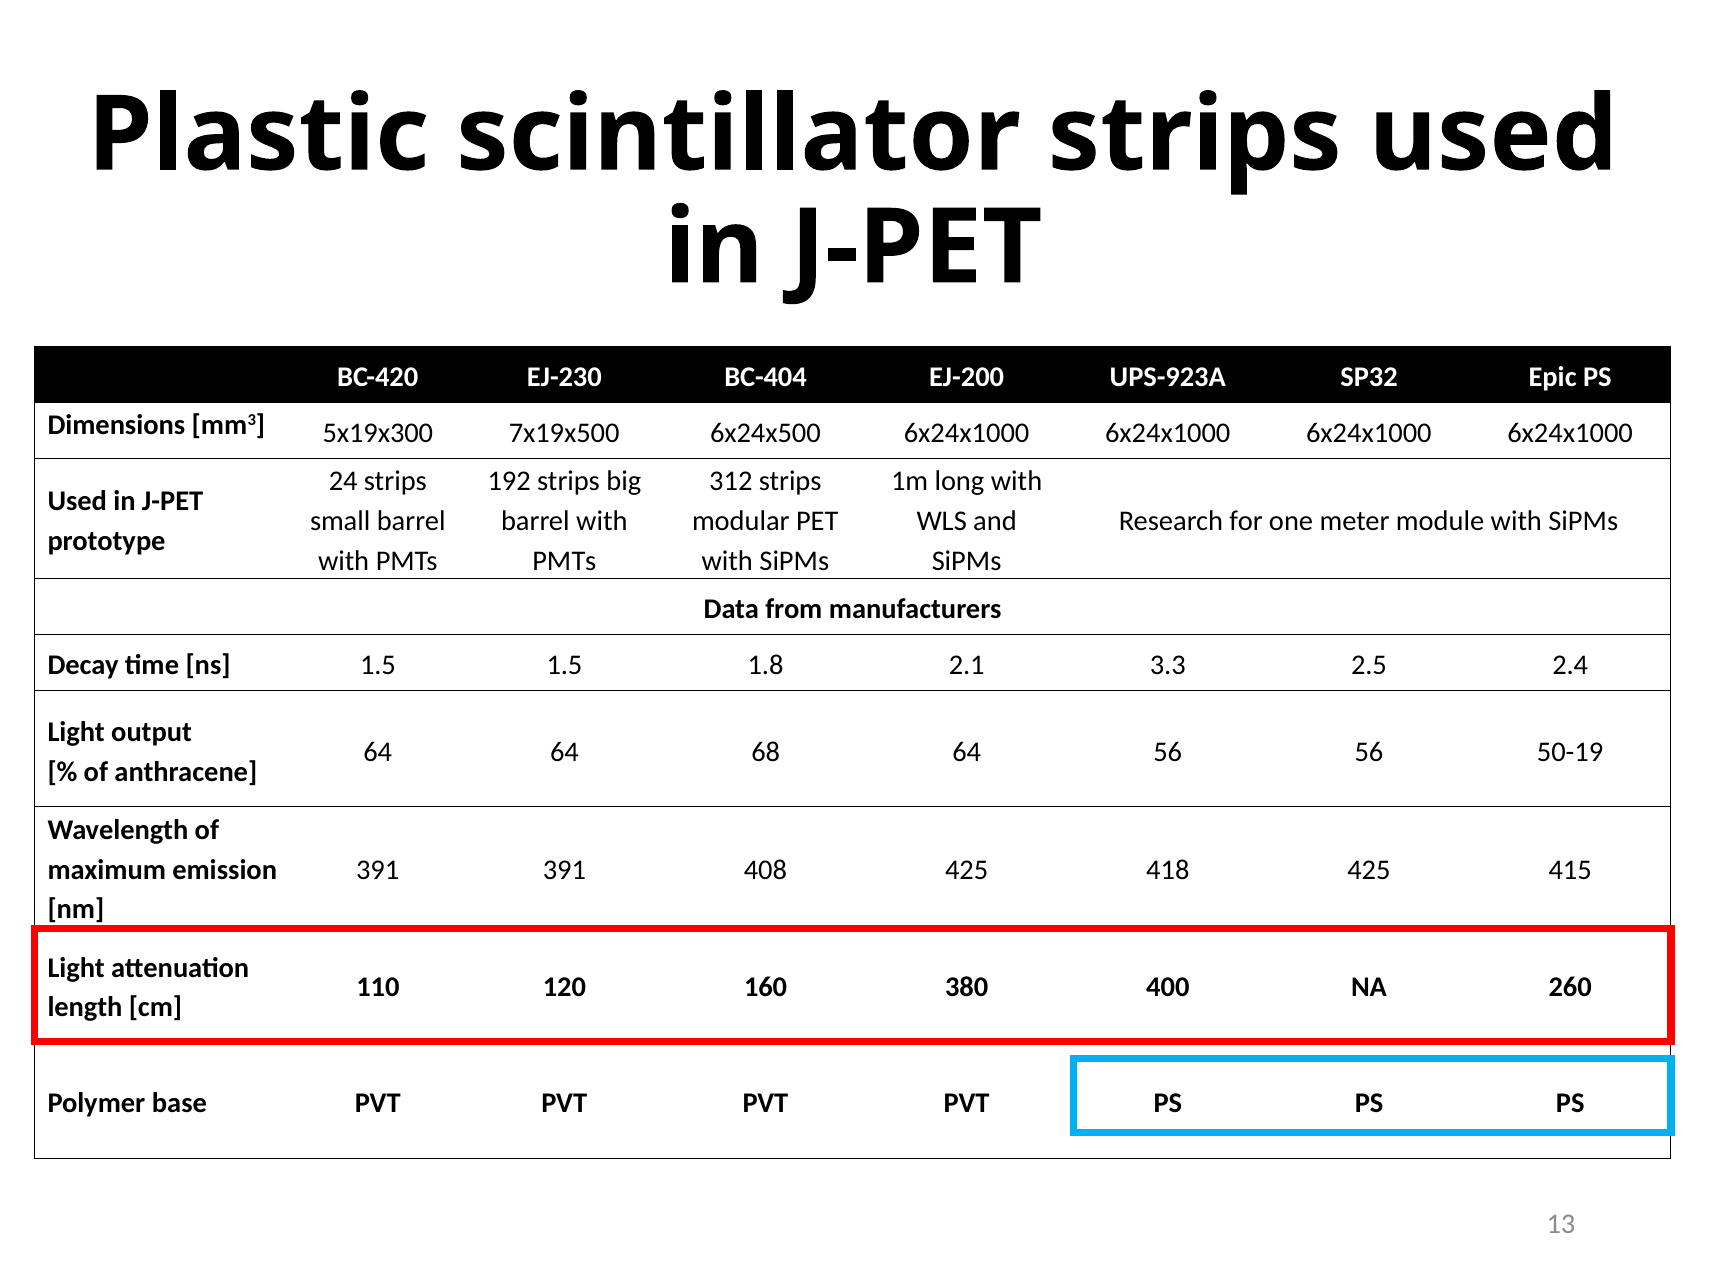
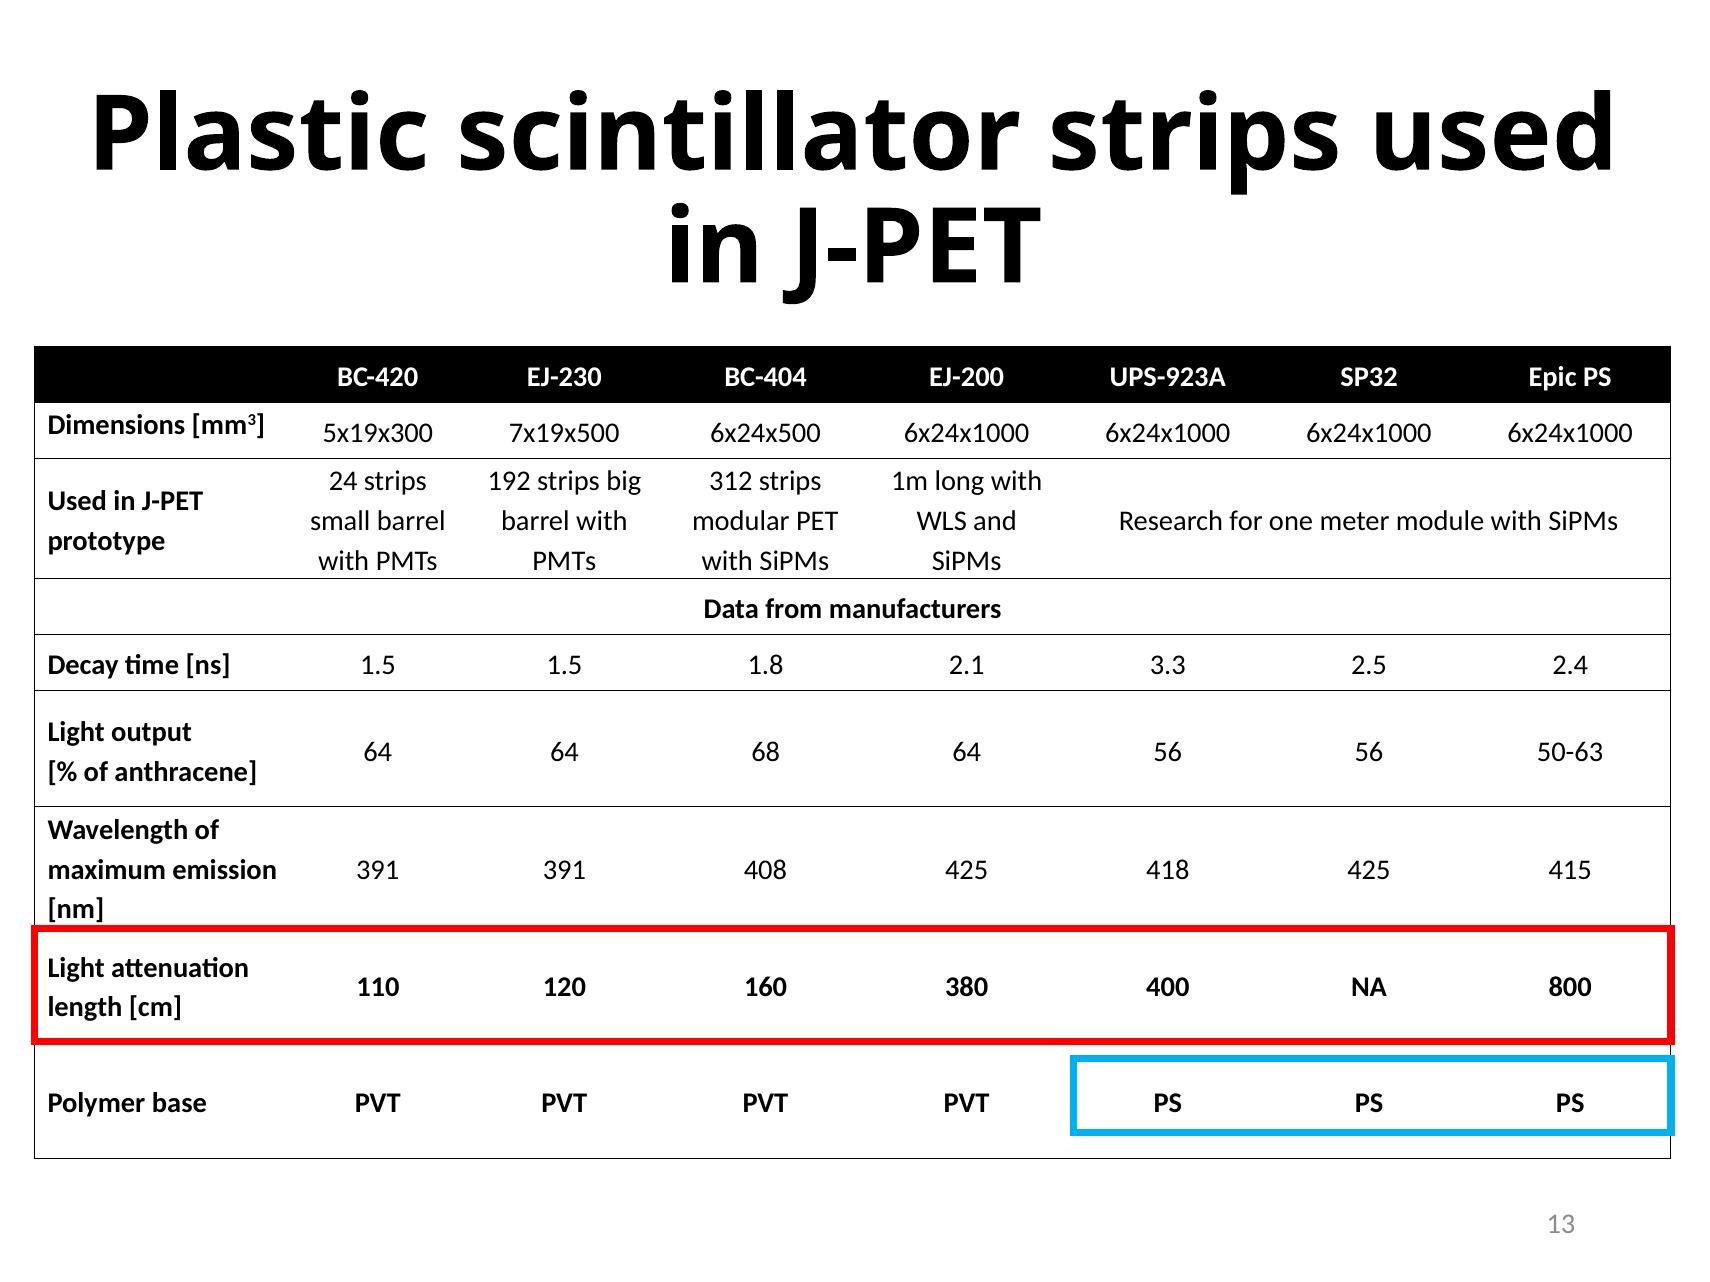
50-19: 50-19 -> 50-63
260: 260 -> 800
